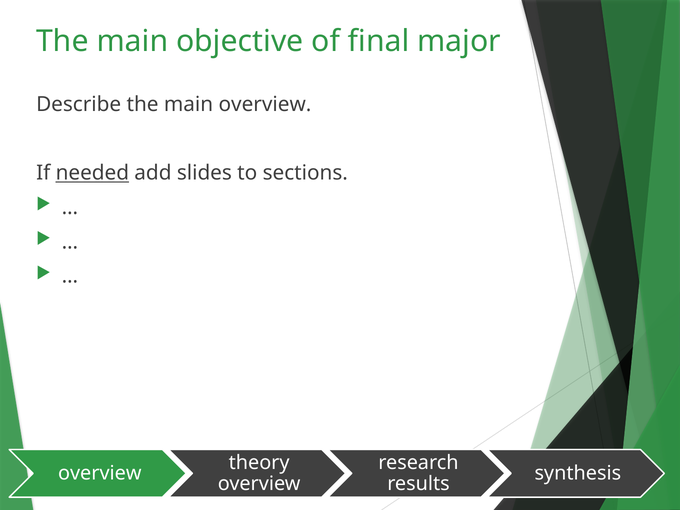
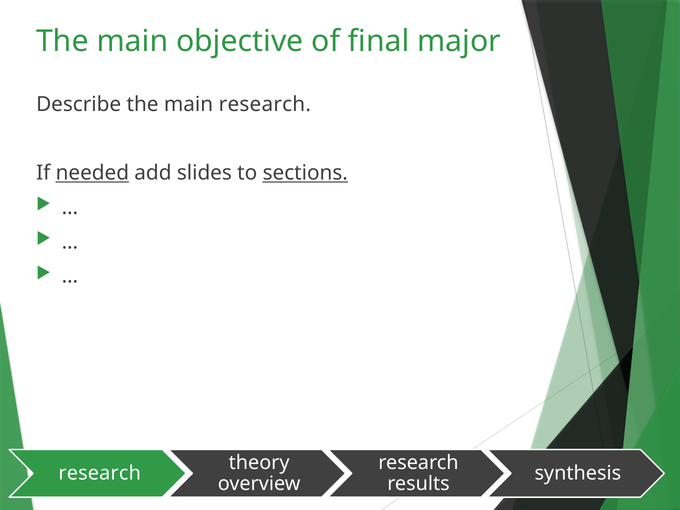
main overview: overview -> research
sections underline: none -> present
overview at (100, 473): overview -> research
